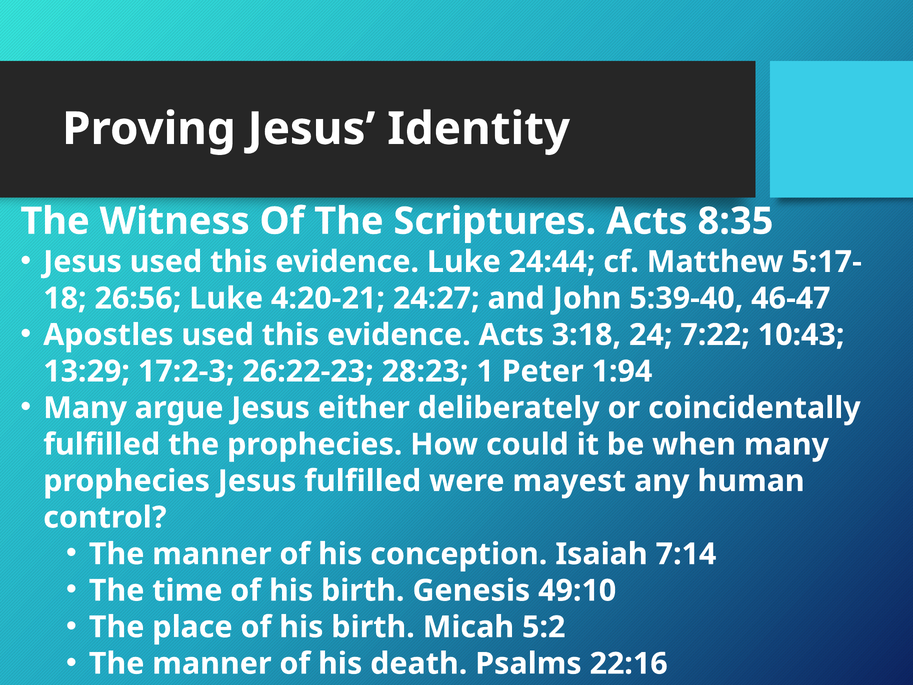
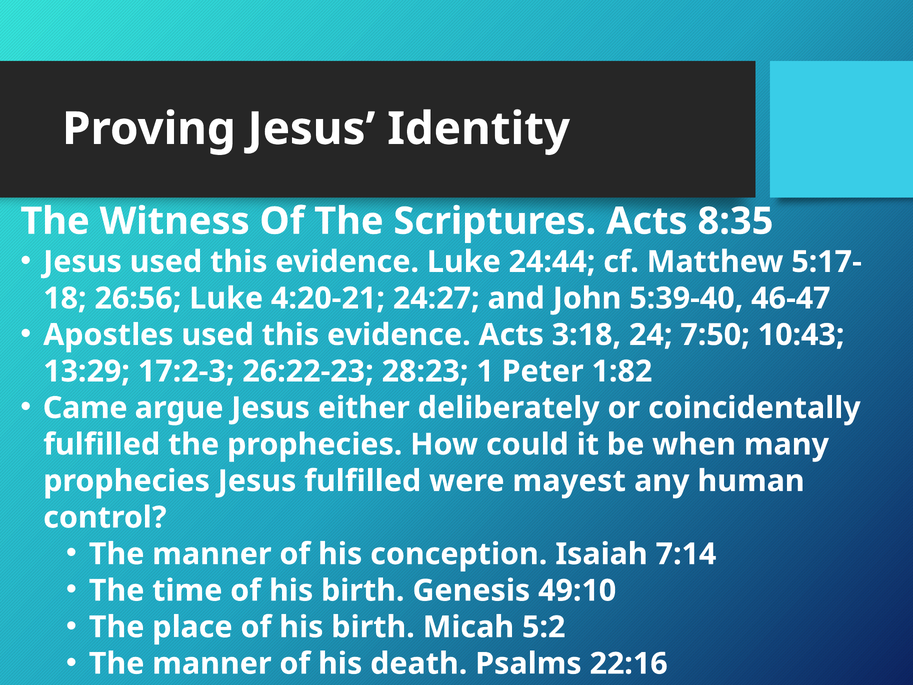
7:22: 7:22 -> 7:50
1:94: 1:94 -> 1:82
Many at (85, 408): Many -> Came
